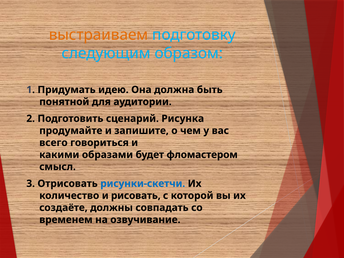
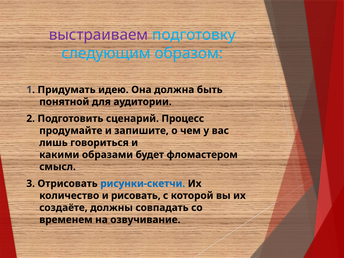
выстраиваем colour: orange -> purple
Рисунка: Рисунка -> Процесс
всего: всего -> лишь
